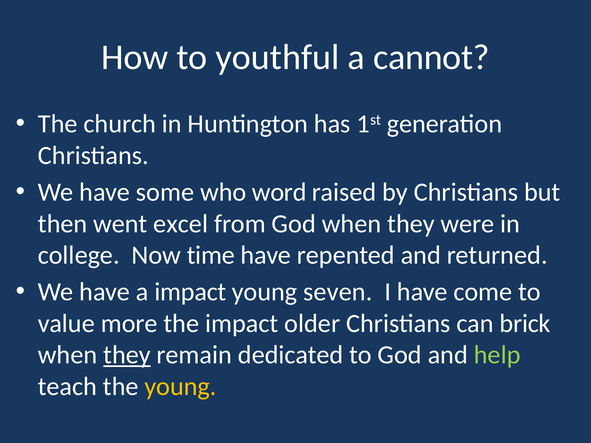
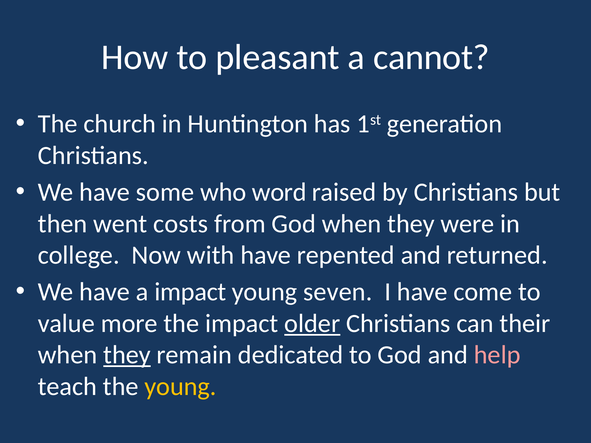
youthful: youthful -> pleasant
excel: excel -> costs
time: time -> with
older underline: none -> present
brick: brick -> their
help colour: light green -> pink
